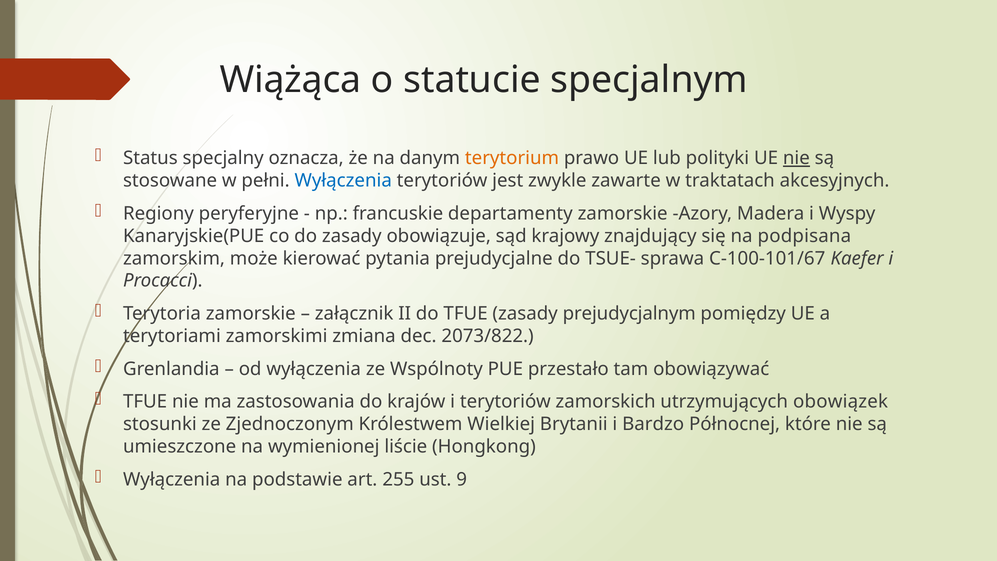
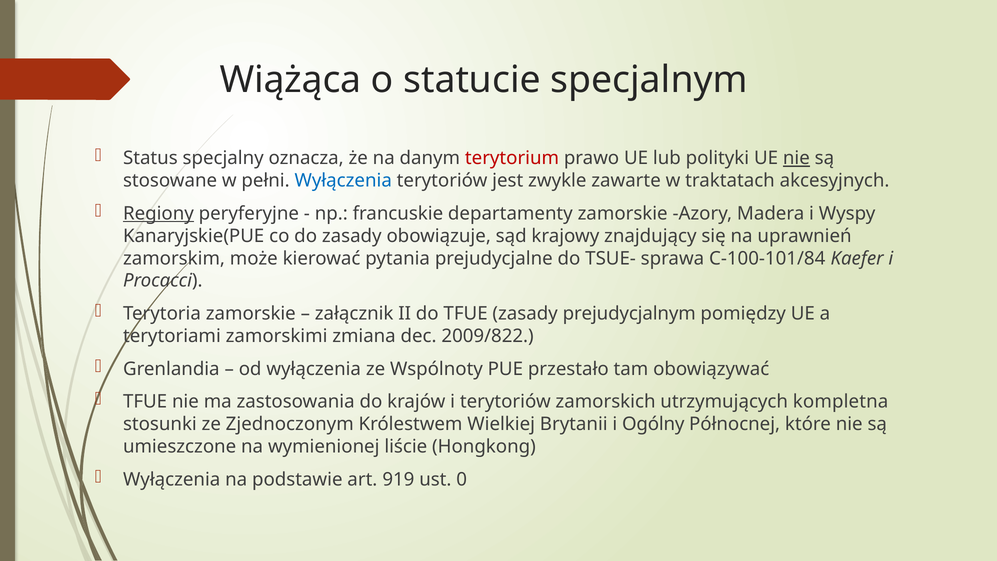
terytorium colour: orange -> red
Regiony underline: none -> present
podpisana: podpisana -> uprawnień
C-100-101/67: C-100-101/67 -> C-100-101/84
2073/822: 2073/822 -> 2009/822
obowiązek: obowiązek -> kompletna
Bardzo: Bardzo -> Ogólny
255: 255 -> 919
9: 9 -> 0
